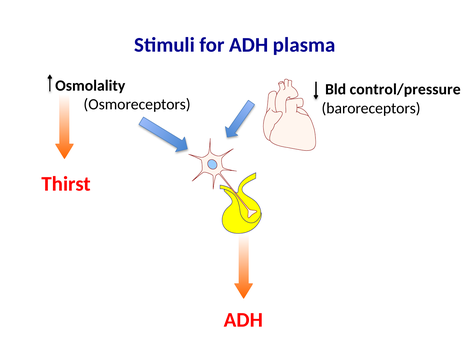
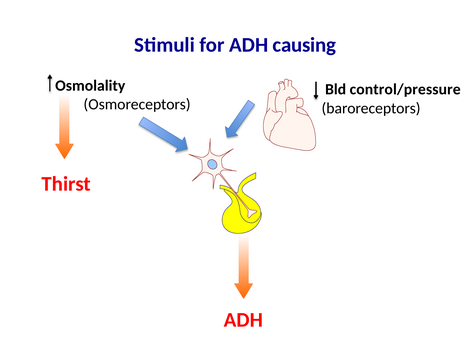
plasma: plasma -> causing
